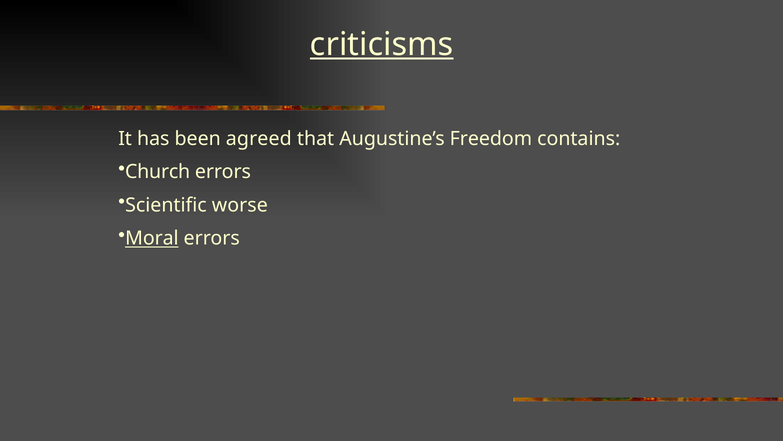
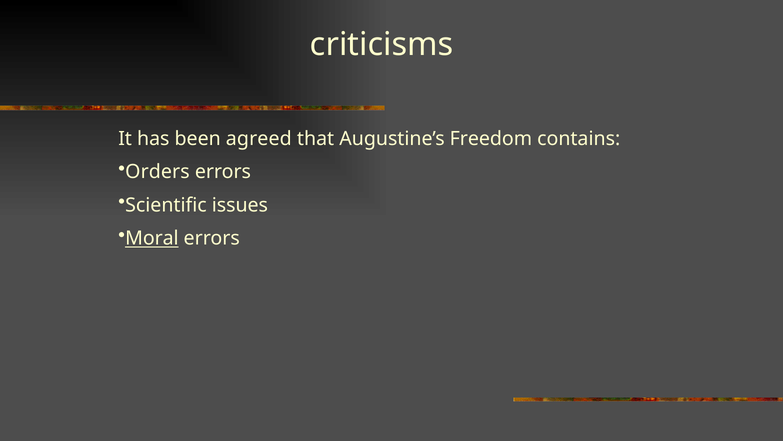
criticisms underline: present -> none
Church: Church -> Orders
worse: worse -> issues
